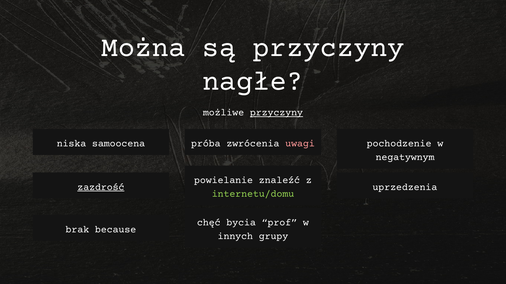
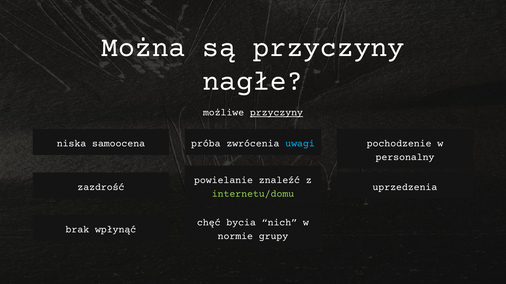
uwagi colour: pink -> light blue
negatywnym: negatywnym -> personalny
zazdrość underline: present -> none
prof: prof -> nich
because: because -> wpłynąć
innych: innych -> normie
